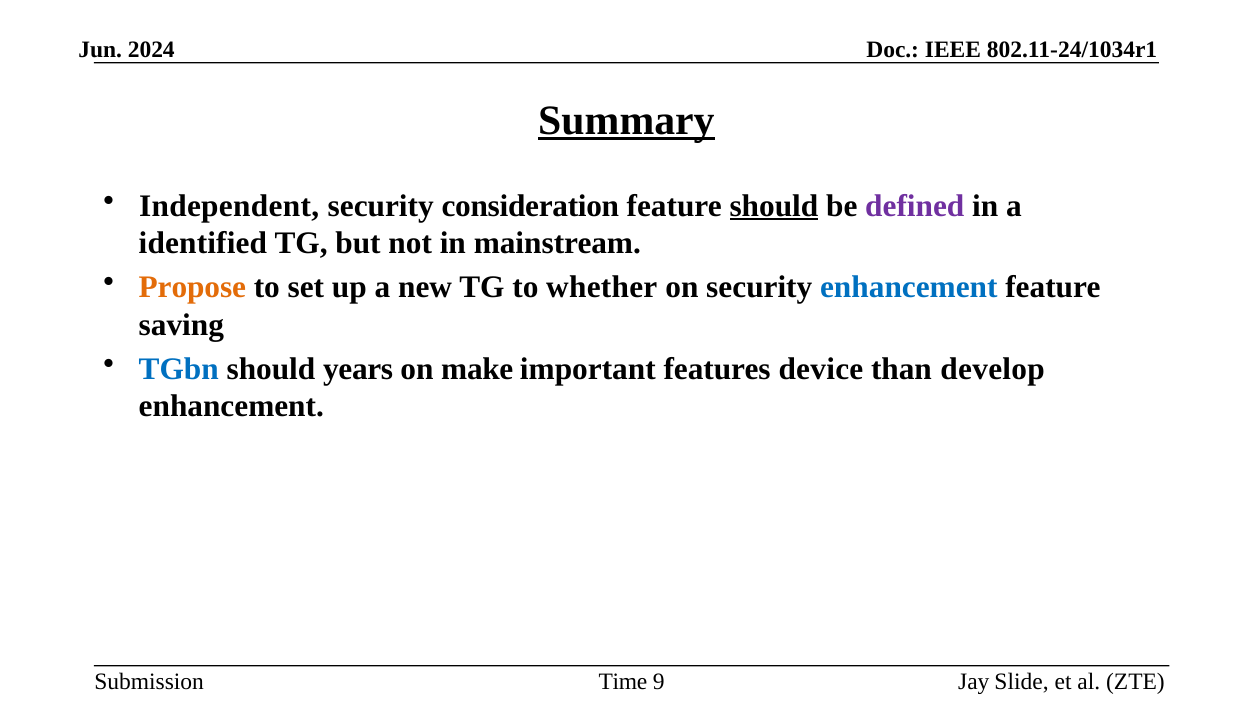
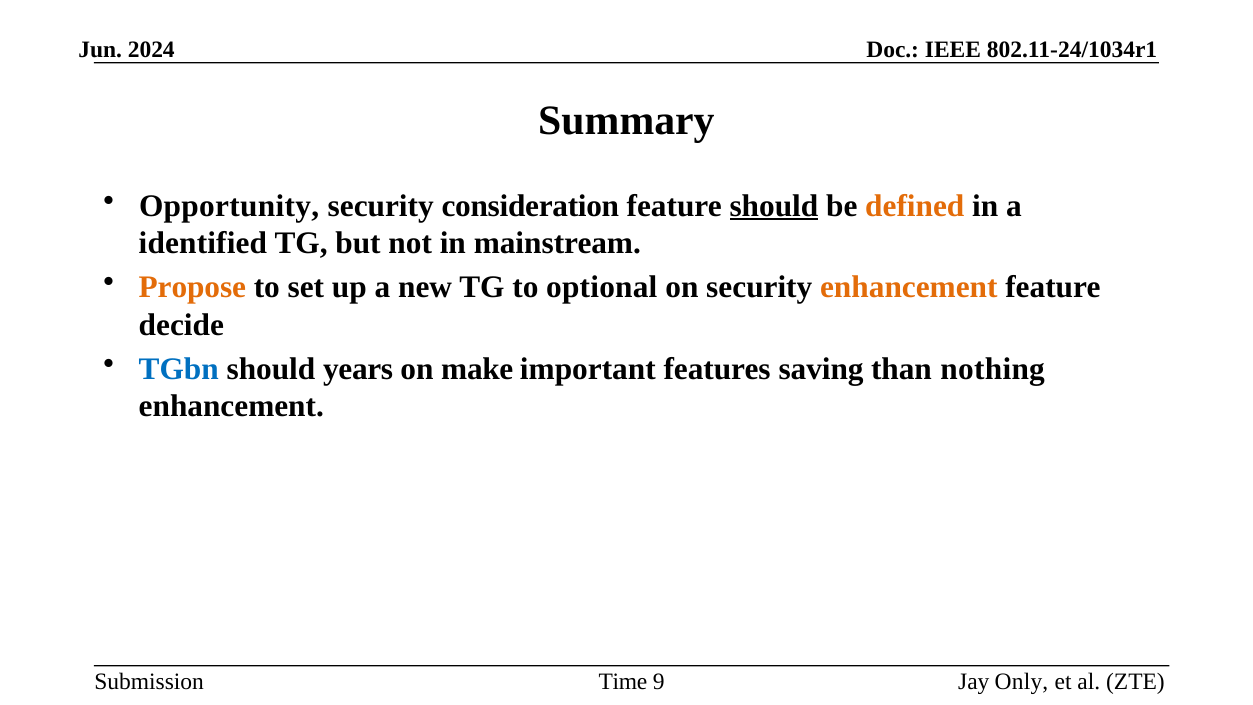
Summary underline: present -> none
Independent: Independent -> Opportunity
defined colour: purple -> orange
whether: whether -> optional
enhancement at (909, 287) colour: blue -> orange
saving: saving -> decide
device: device -> saving
develop: develop -> nothing
Slide: Slide -> Only
